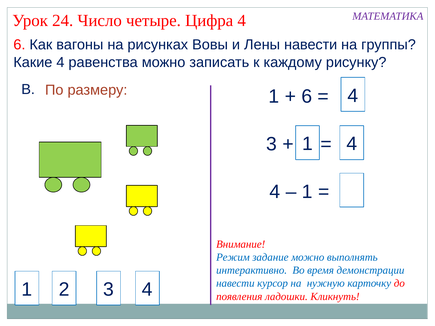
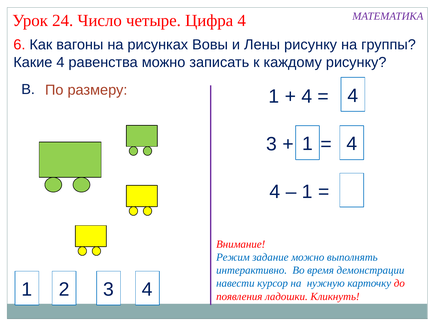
Лены навести: навести -> рисунку
6 at (307, 96): 6 -> 4
